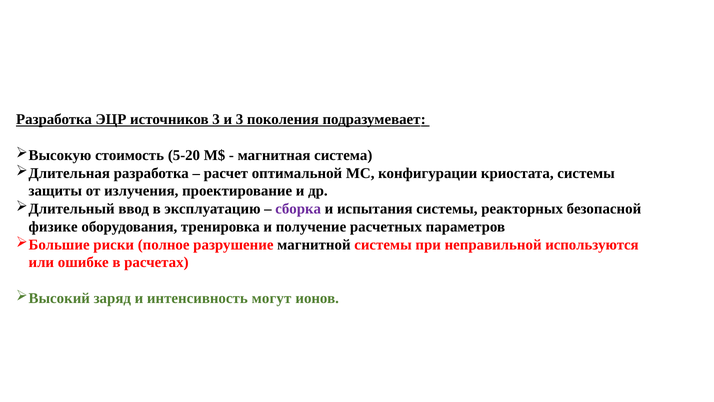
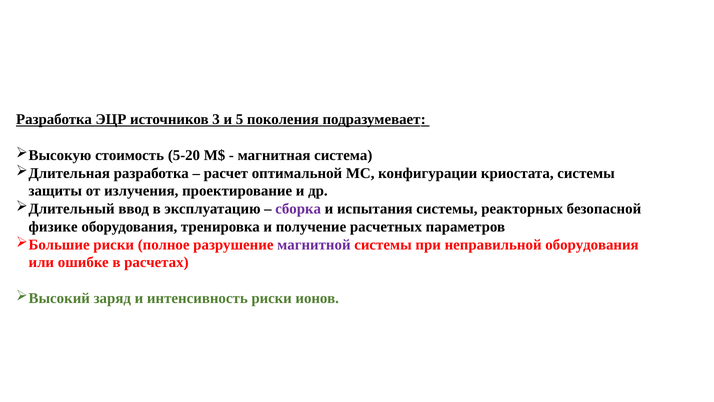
и 3: 3 -> 5
магнитной colour: black -> purple
неправильной используются: используются -> оборудования
интенсивность могут: могут -> риски
